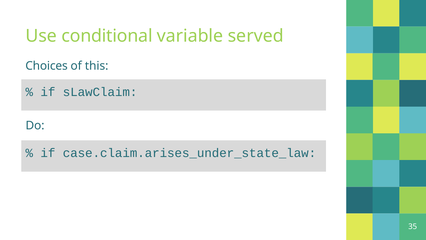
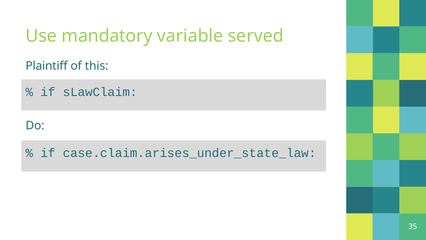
conditional: conditional -> mandatory
Choices: Choices -> Plaintiff
